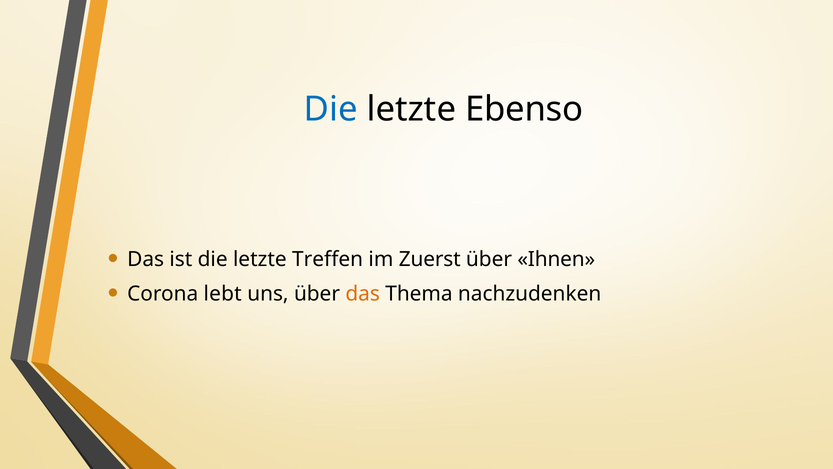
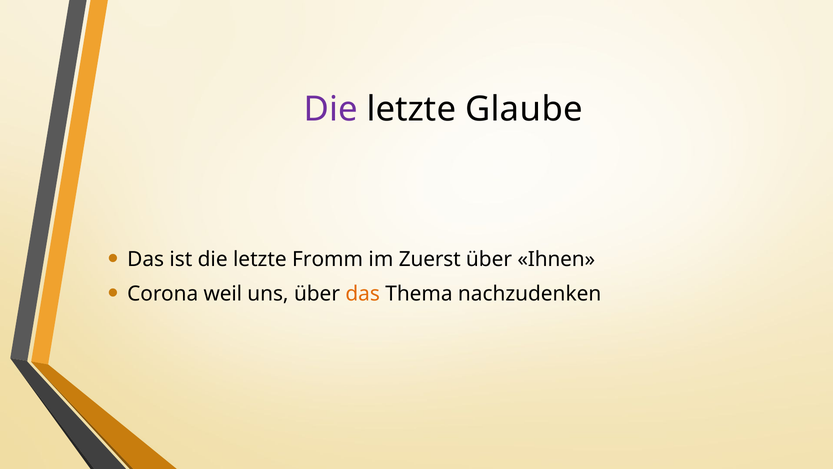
Die at (331, 109) colour: blue -> purple
Ebenso: Ebenso -> Glaube
Treffen: Treffen -> Fromm
lebt: lebt -> weil
